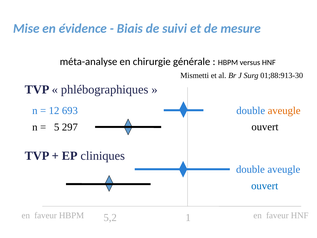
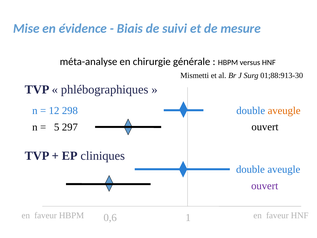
693: 693 -> 298
ouvert at (265, 186) colour: blue -> purple
5,2: 5,2 -> 0,6
